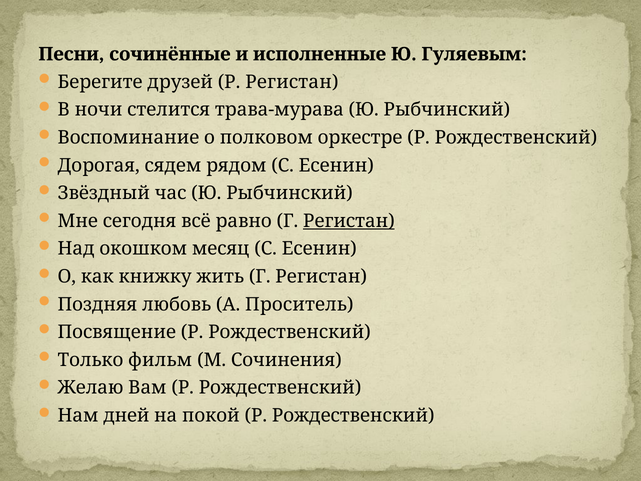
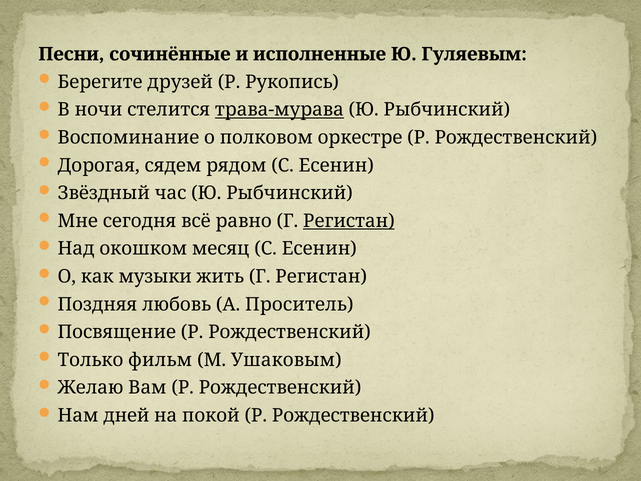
Р Регистан: Регистан -> Рукопись
трава-мурава underline: none -> present
книжку: книжку -> музыки
Сочинения: Сочинения -> Ушаковым
